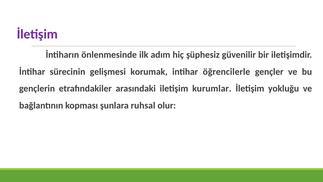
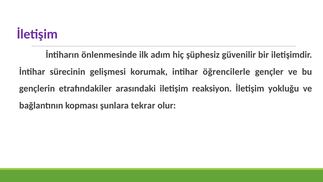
kurumlar: kurumlar -> reaksiyon
ruhsal: ruhsal -> tekrar
